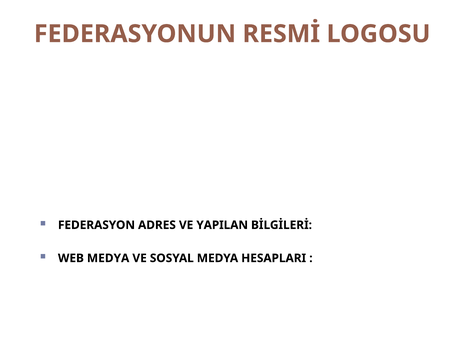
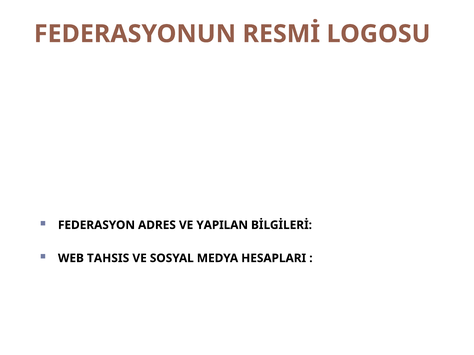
WEB MEDYA: MEDYA -> TAHSIS
